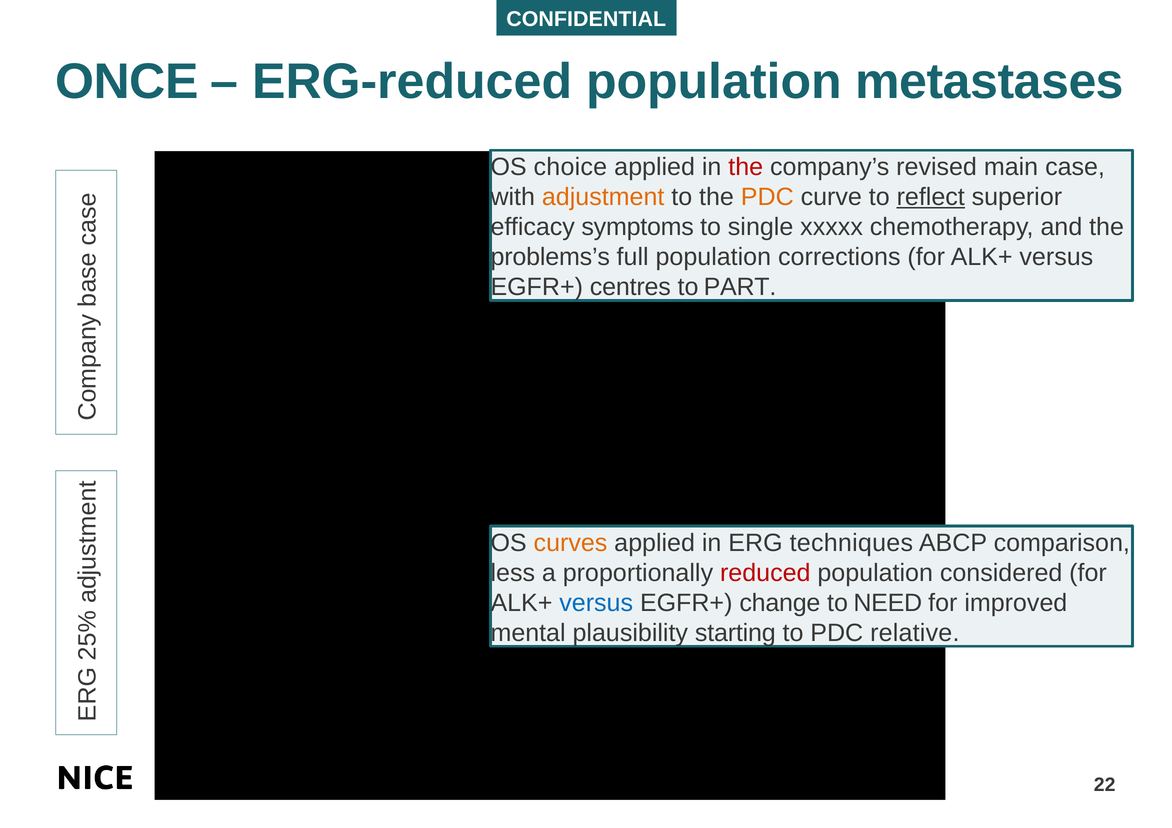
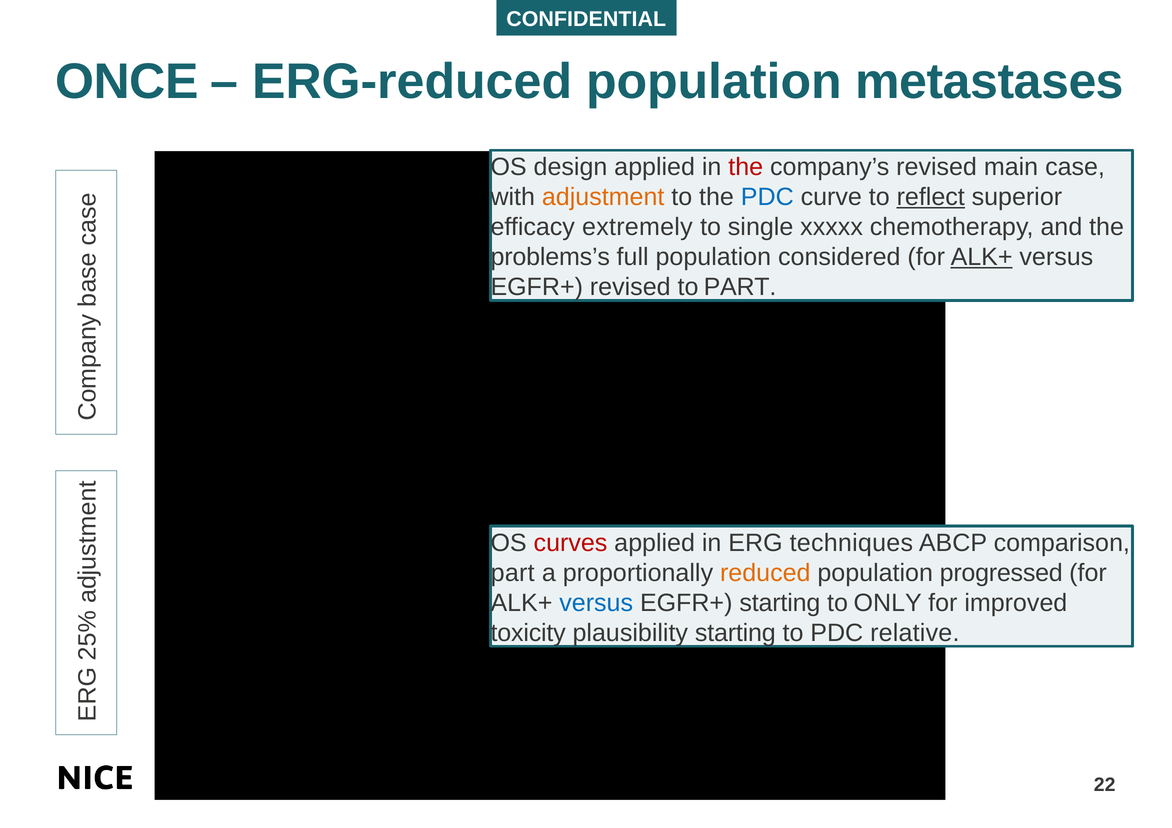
choice: choice -> design
PDC at (767, 197) colour: orange -> blue
symptoms: symptoms -> extremely
corrections: corrections -> considered
ALK+ at (982, 257) underline: none -> present
EGFR+ centres: centres -> revised
curves colour: orange -> red
less at (513, 573): less -> part
reduced colour: red -> orange
considered: considered -> progressed
EGFR+ change: change -> starting
NEED: NEED -> ONLY
mental: mental -> toxicity
